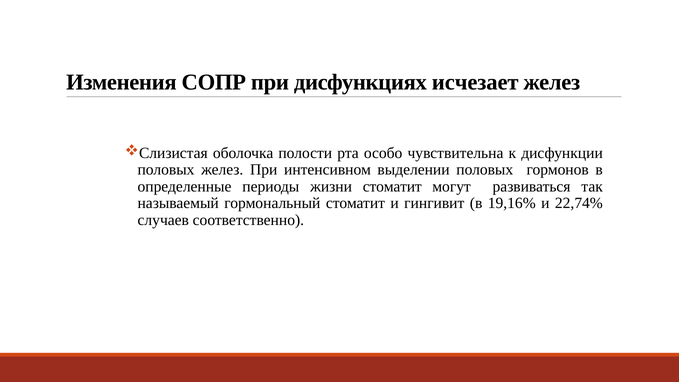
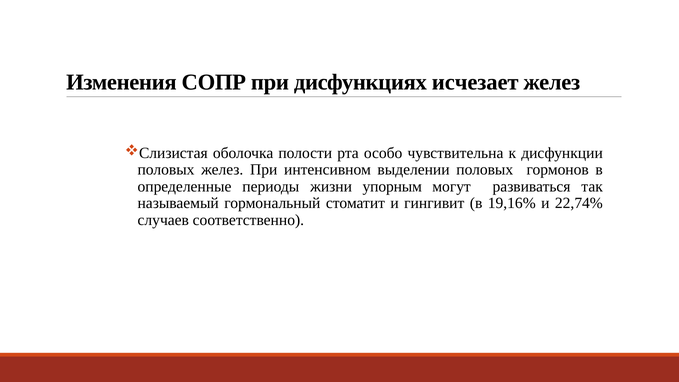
жизни стоматит: стоматит -> упорным
